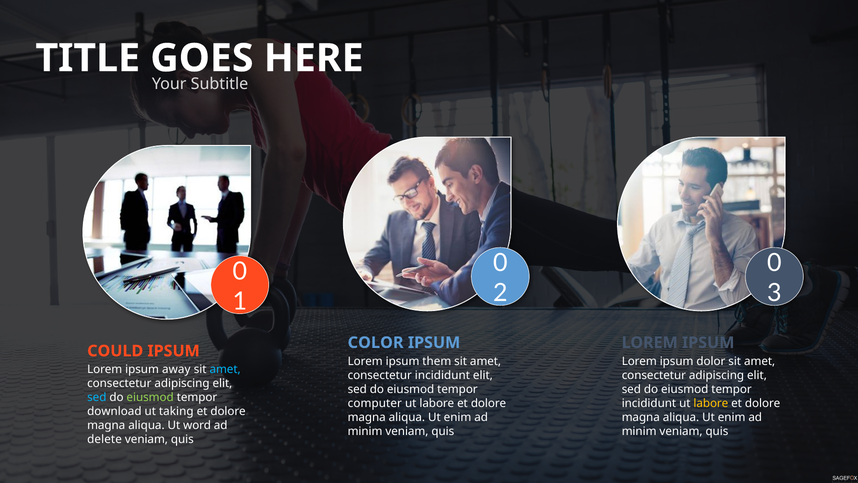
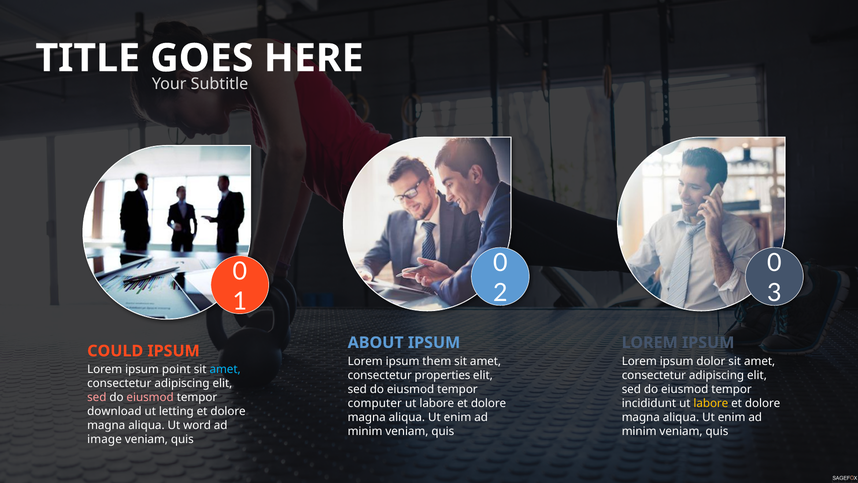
COLOR: COLOR -> ABOUT
away: away -> point
consectetur incididunt: incididunt -> properties
sed at (97, 397) colour: light blue -> pink
eiusmod at (150, 397) colour: light green -> pink
taking: taking -> letting
delete: delete -> image
